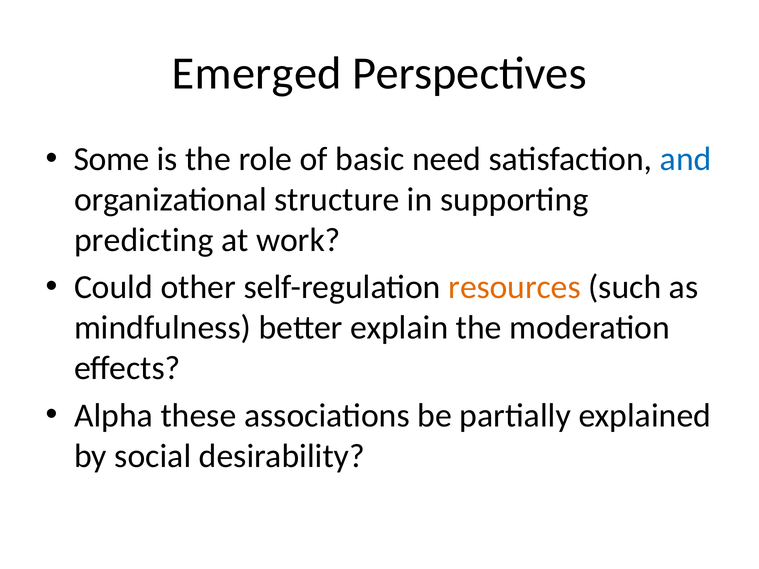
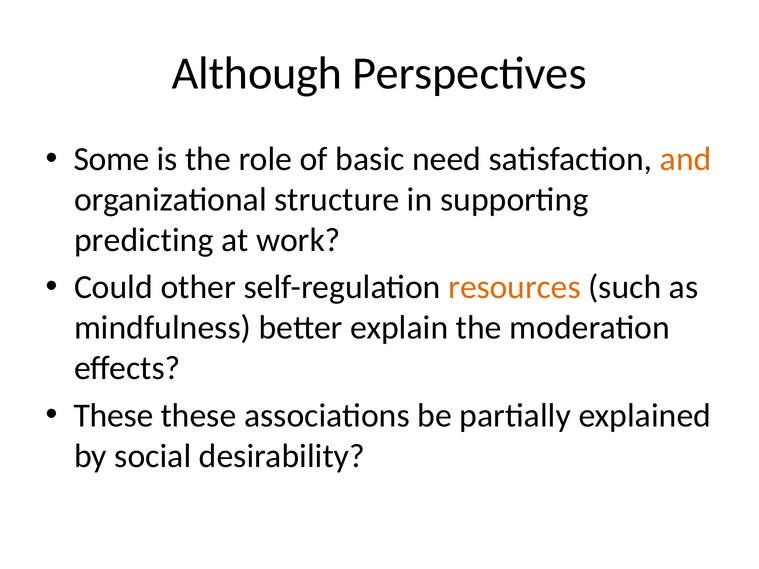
Emerged: Emerged -> Although
and colour: blue -> orange
Alpha at (113, 416): Alpha -> These
